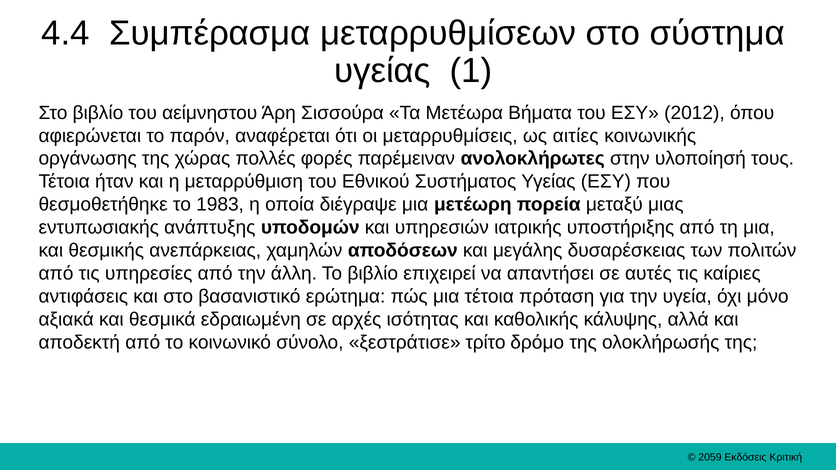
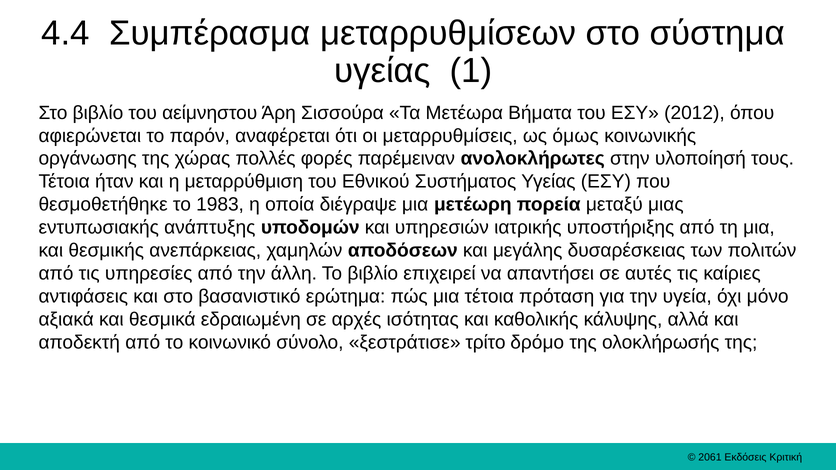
αιτίες: αιτίες -> όμως
2059: 2059 -> 2061
